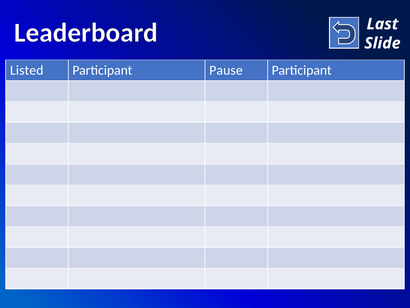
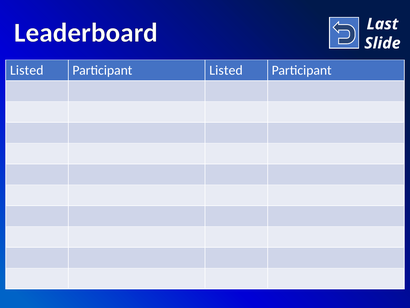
Participant Pause: Pause -> Listed
